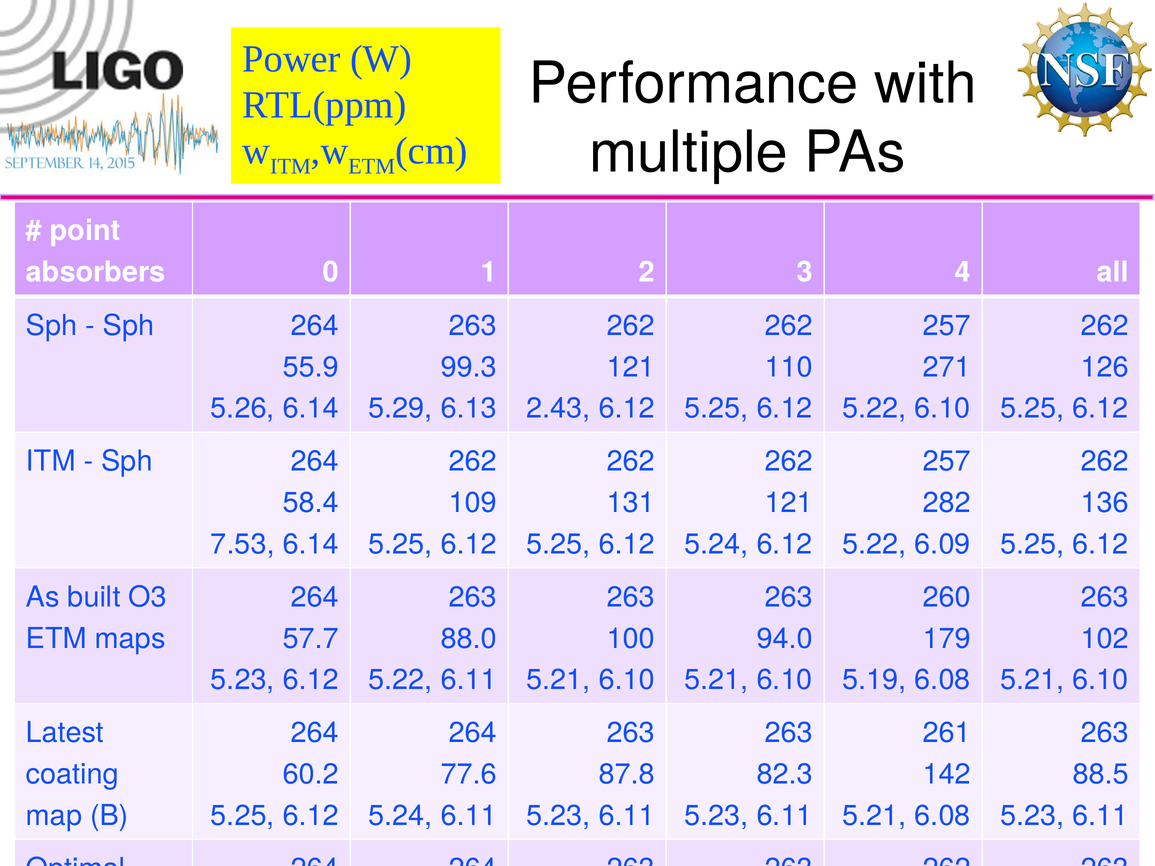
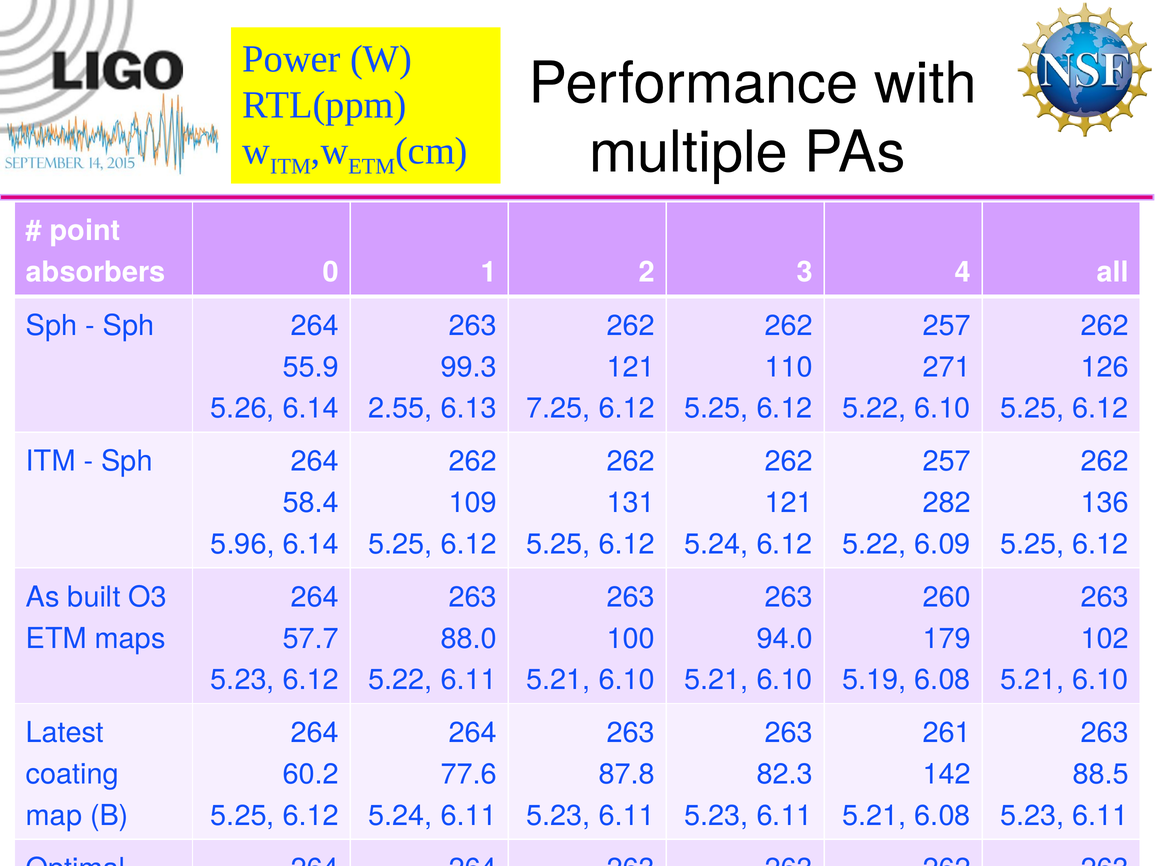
5.29: 5.29 -> 2.55
2.43: 2.43 -> 7.25
7.53: 7.53 -> 5.96
